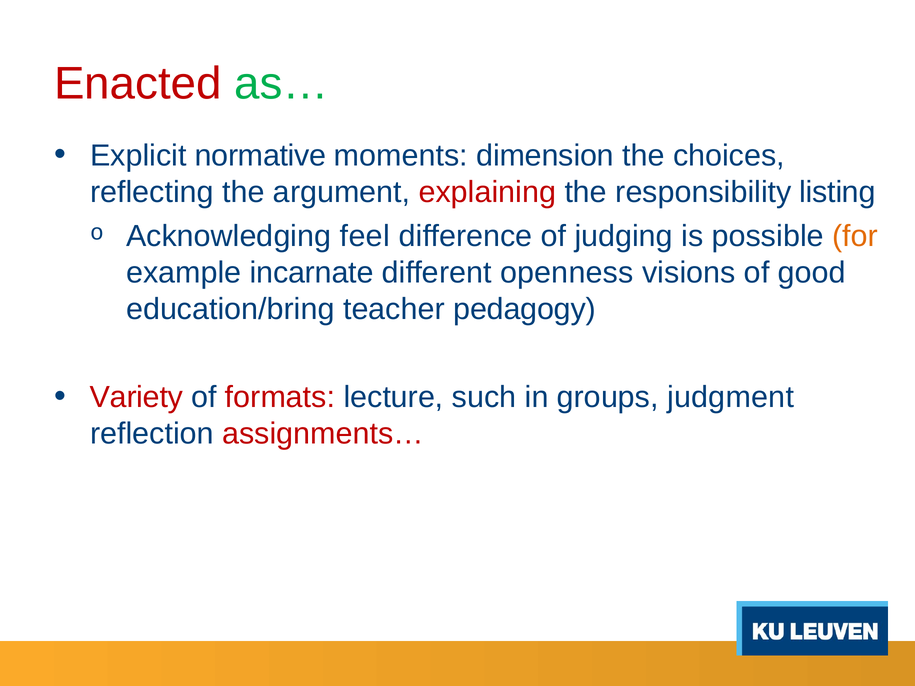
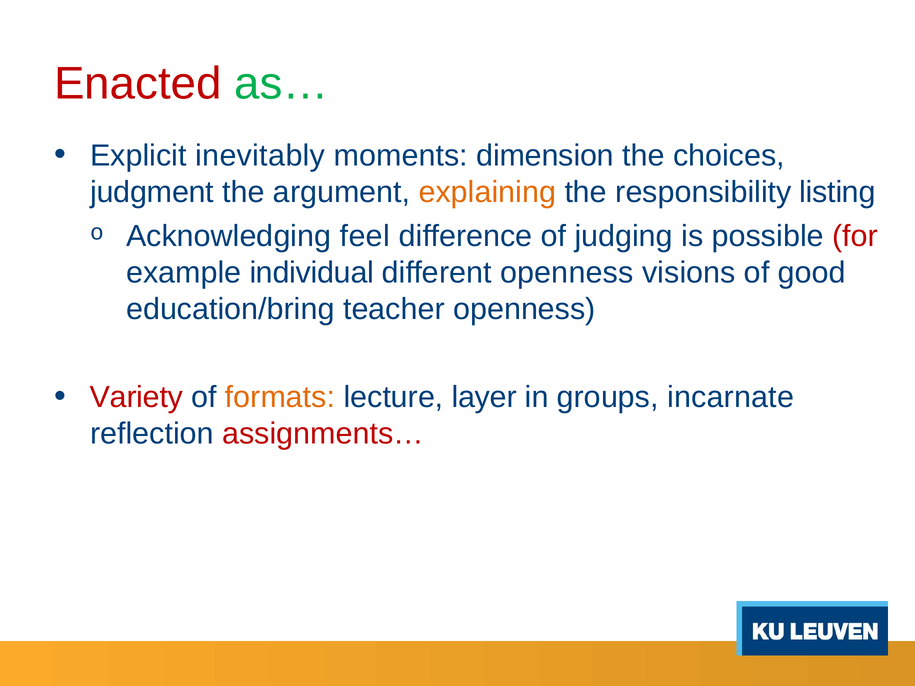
normative: normative -> inevitably
reflecting: reflecting -> judgment
explaining colour: red -> orange
for colour: orange -> red
incarnate: incarnate -> individual
teacher pedagogy: pedagogy -> openness
formats colour: red -> orange
such: such -> layer
judgment: judgment -> incarnate
